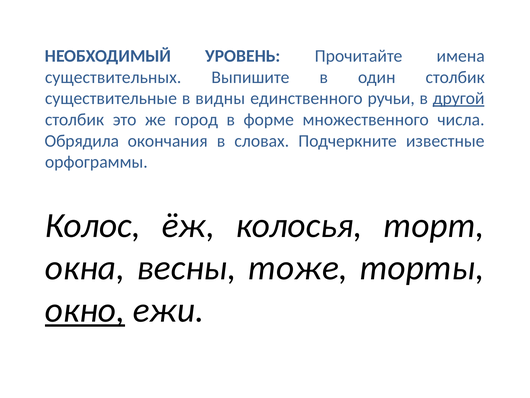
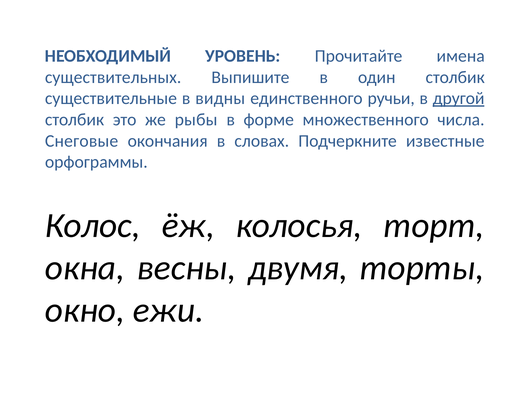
город: город -> рыбы
Обрядила: Обрядила -> Снеговые
тоже: тоже -> двумя
окно underline: present -> none
